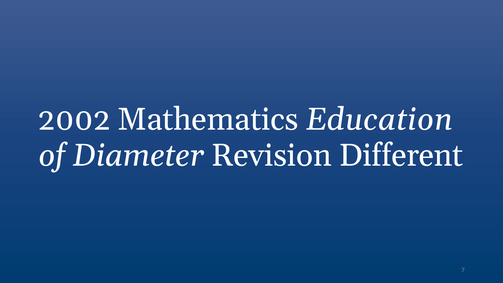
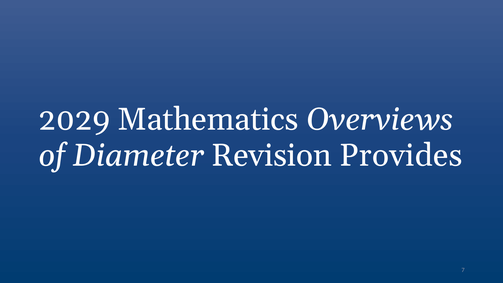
2002: 2002 -> 2029
Education: Education -> Overviews
Different: Different -> Provides
